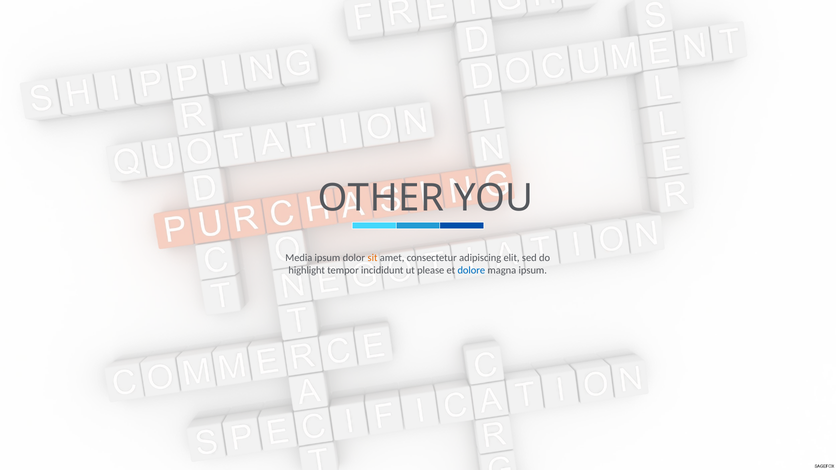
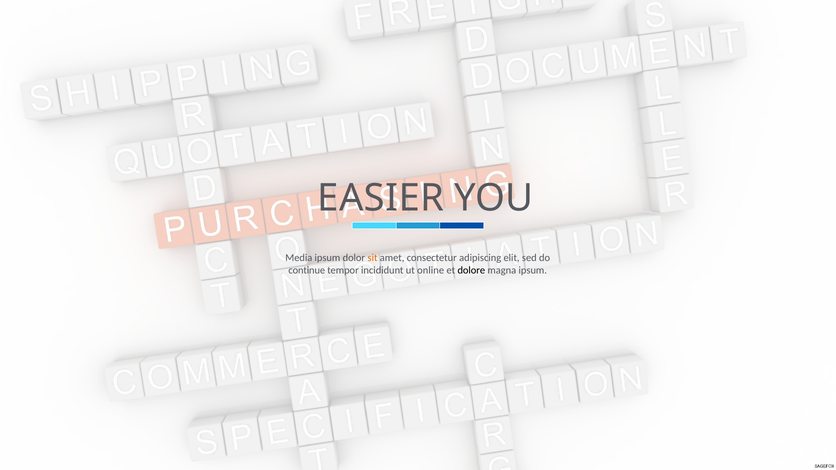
OTHER: OTHER -> EASIER
highlight: highlight -> continue
please: please -> online
dolore colour: blue -> black
